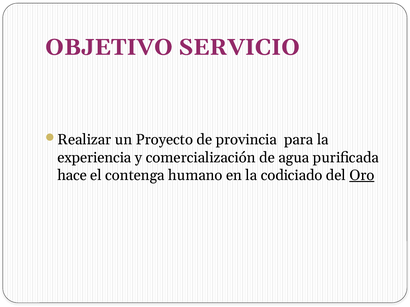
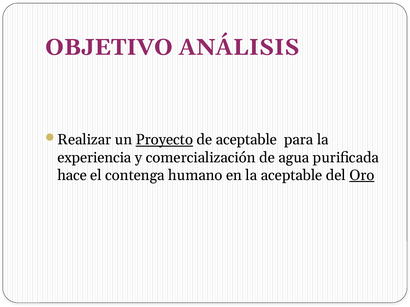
SERVICIO: SERVICIO -> ANÁLISIS
Proyecto underline: none -> present
de provincia: provincia -> aceptable
la codiciado: codiciado -> aceptable
